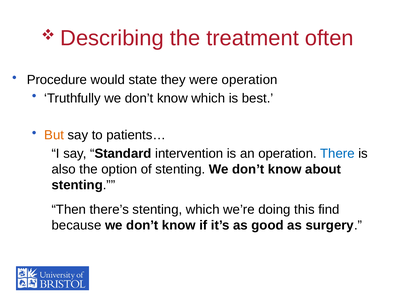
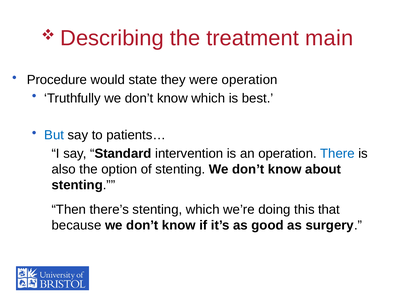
often: often -> main
But colour: orange -> blue
find: find -> that
